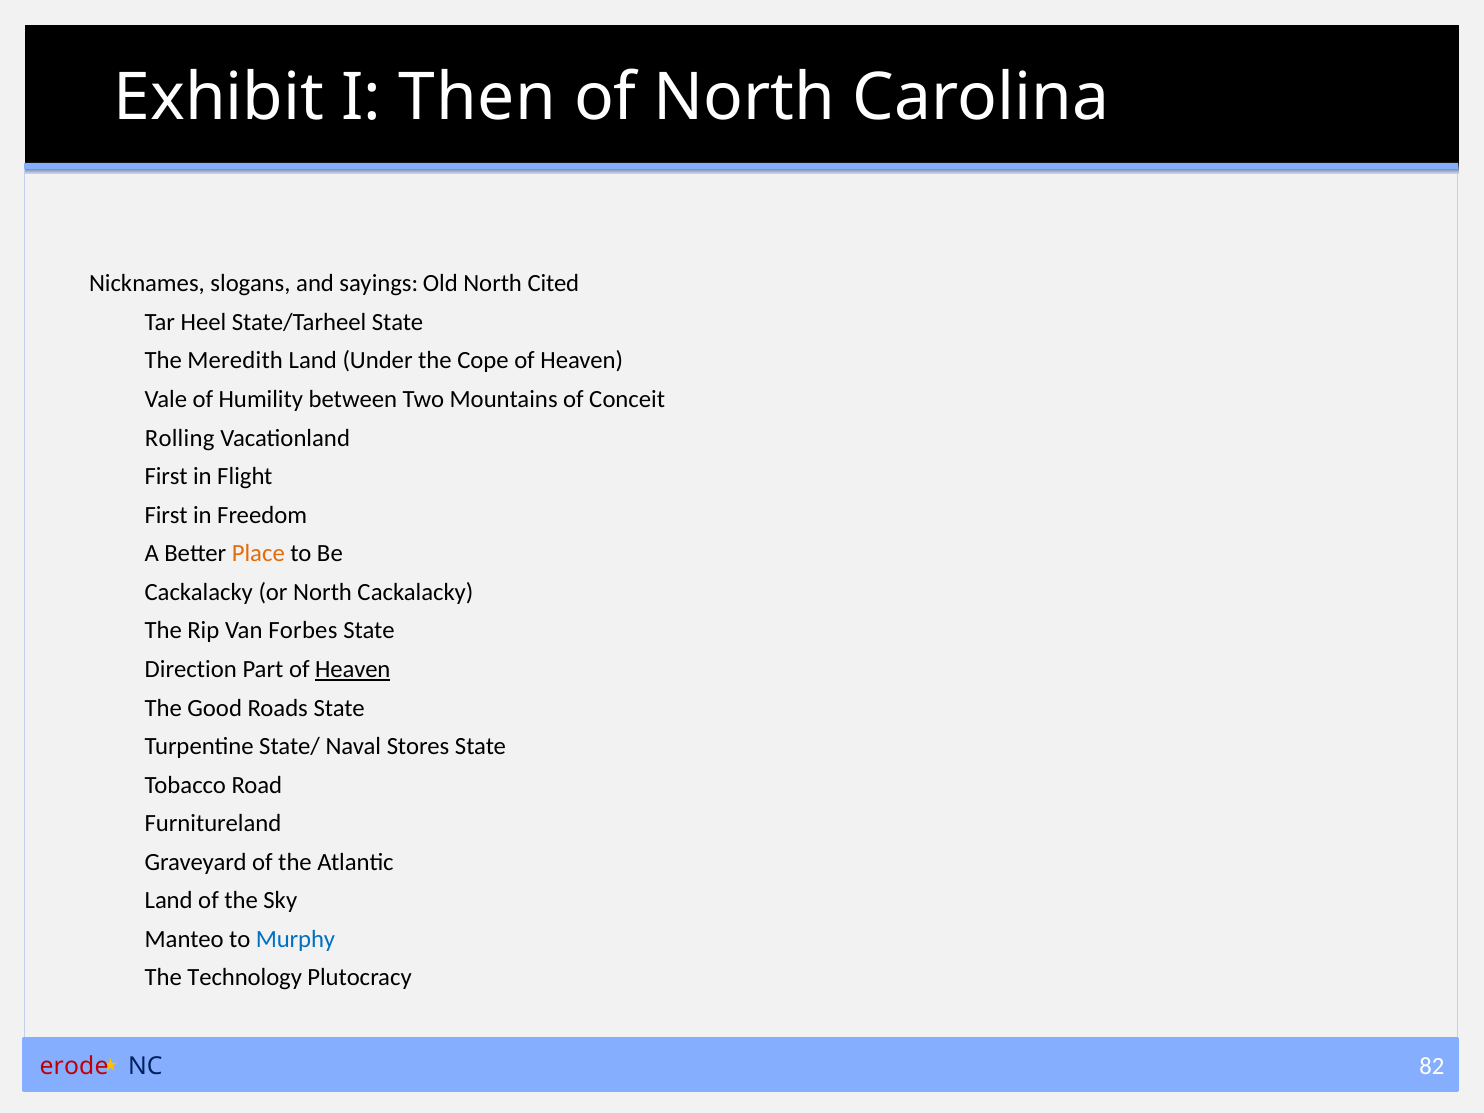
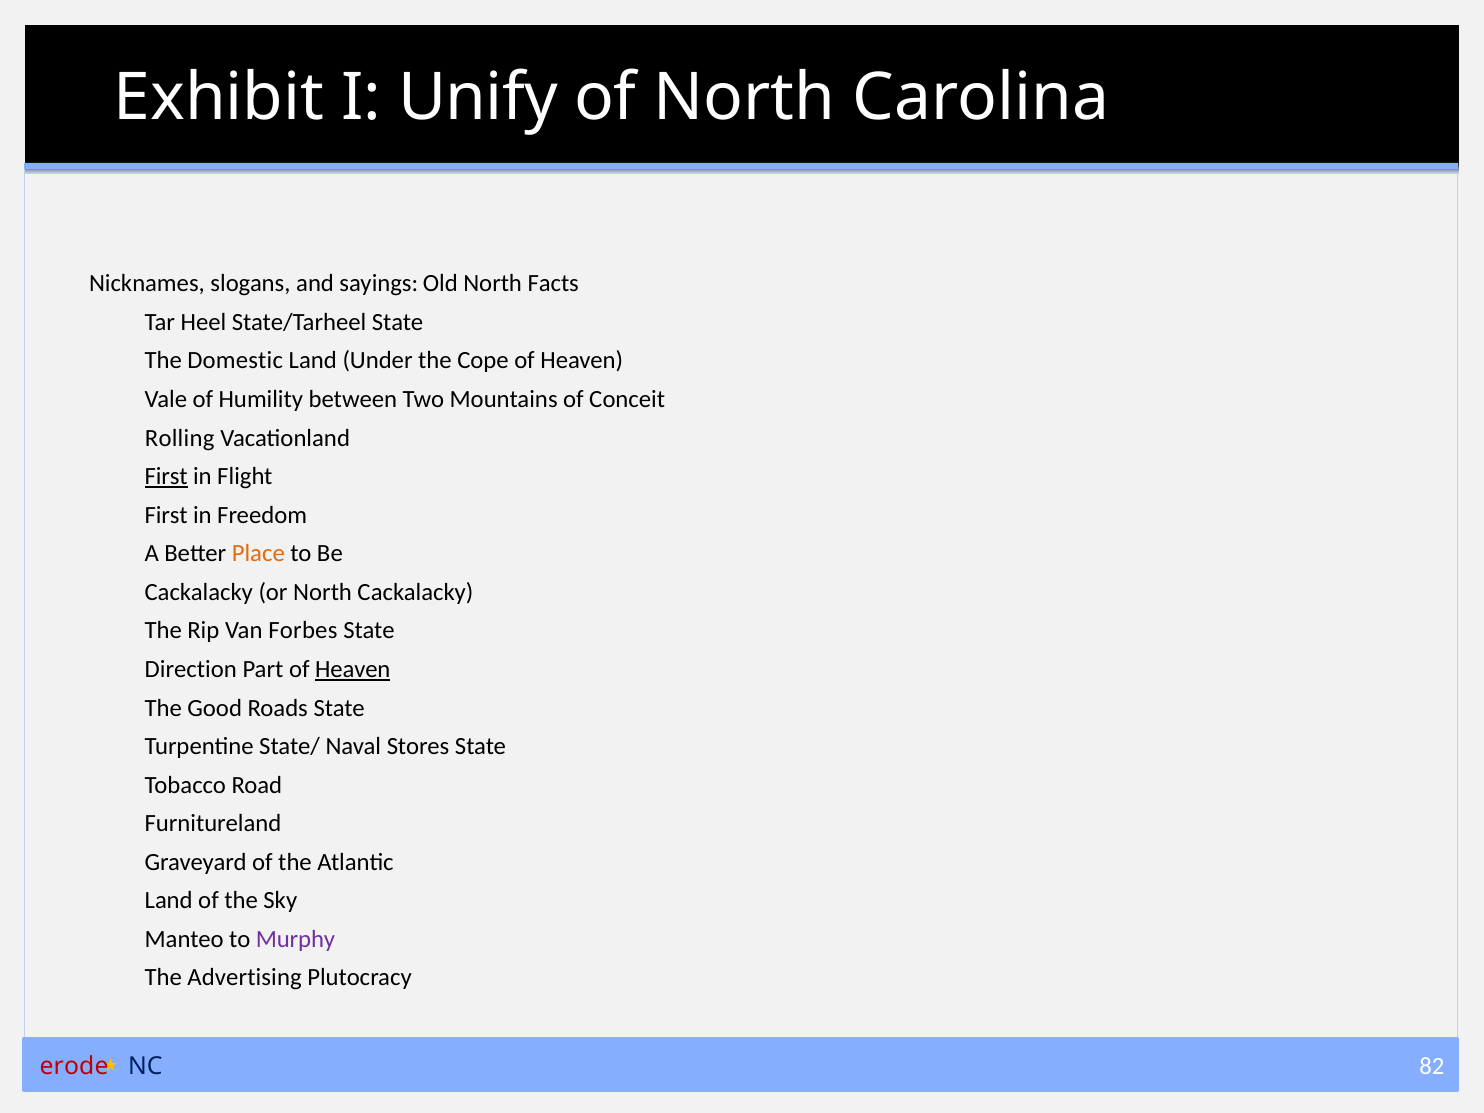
Then: Then -> Unify
Cited: Cited -> Facts
Meredith: Meredith -> Domestic
First at (166, 476) underline: none -> present
Murphy colour: blue -> purple
Technology: Technology -> Advertising
